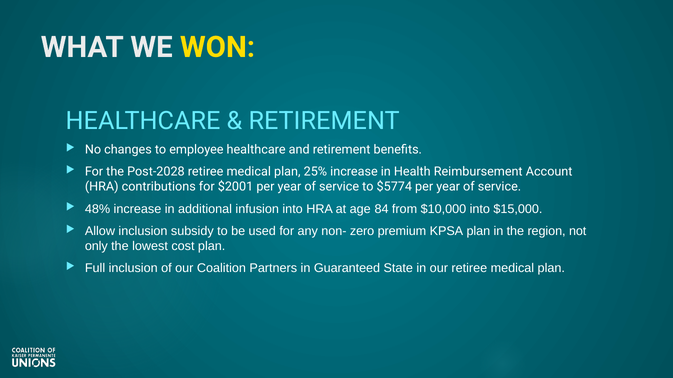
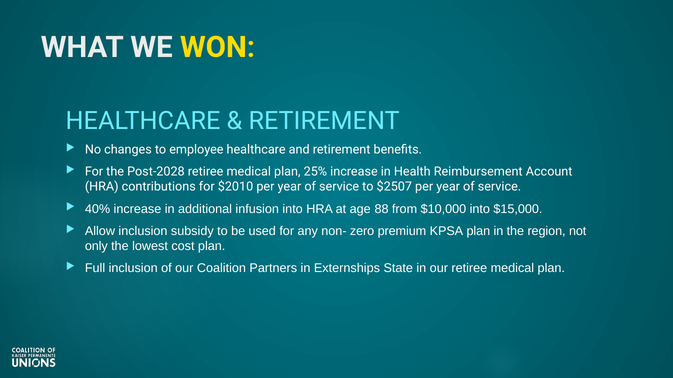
$2001: $2001 -> $2010
$5774: $5774 -> $2507
48%: 48% -> 40%
84: 84 -> 88
Guaranteed: Guaranteed -> Externships
